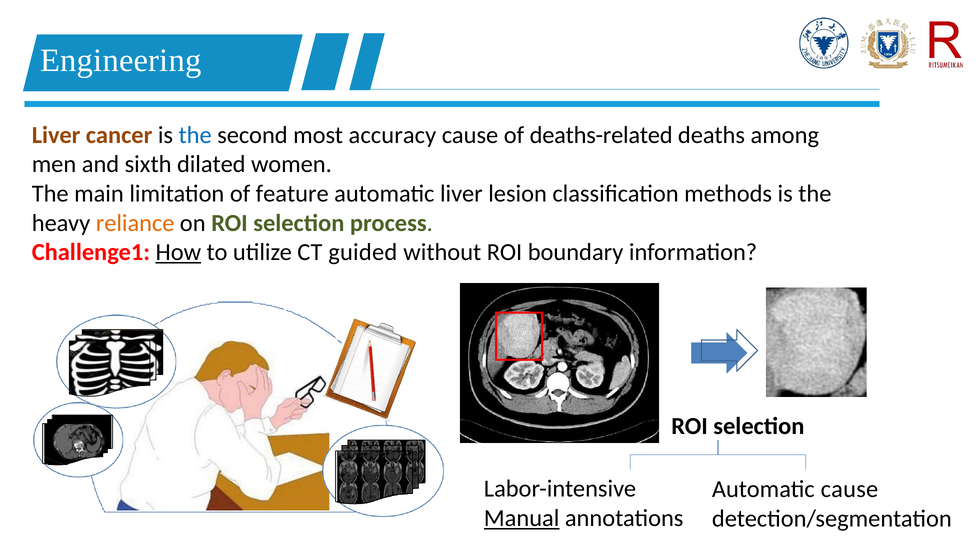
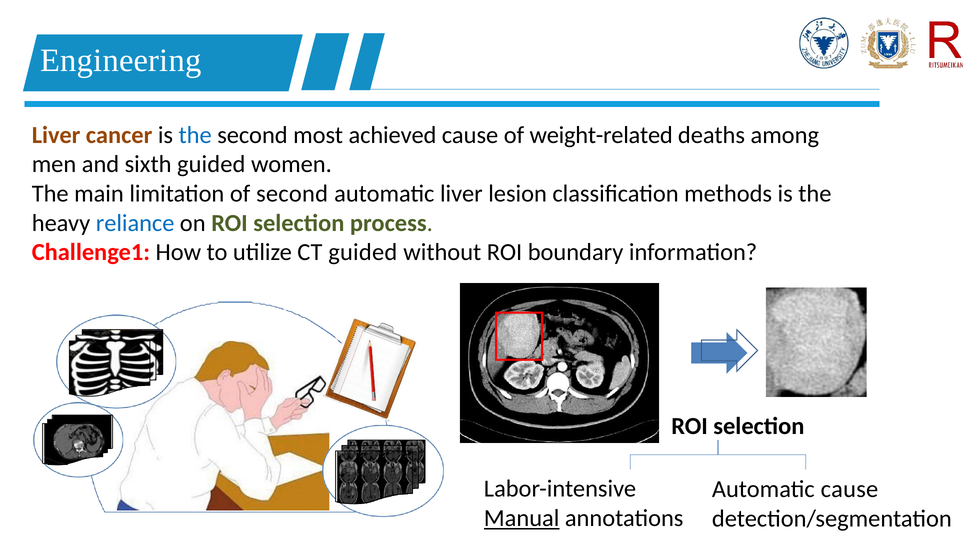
accuracy: accuracy -> achieved
deaths-related: deaths-related -> weight-related
sixth dilated: dilated -> guided
of feature: feature -> second
reliance colour: orange -> blue
How underline: present -> none
